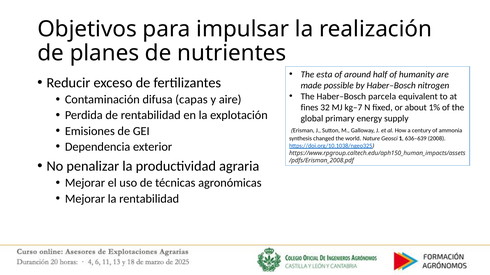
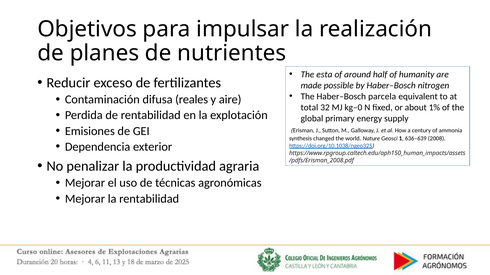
capas: capas -> reales
fines: fines -> total
kg–7: kg–7 -> kg–0
